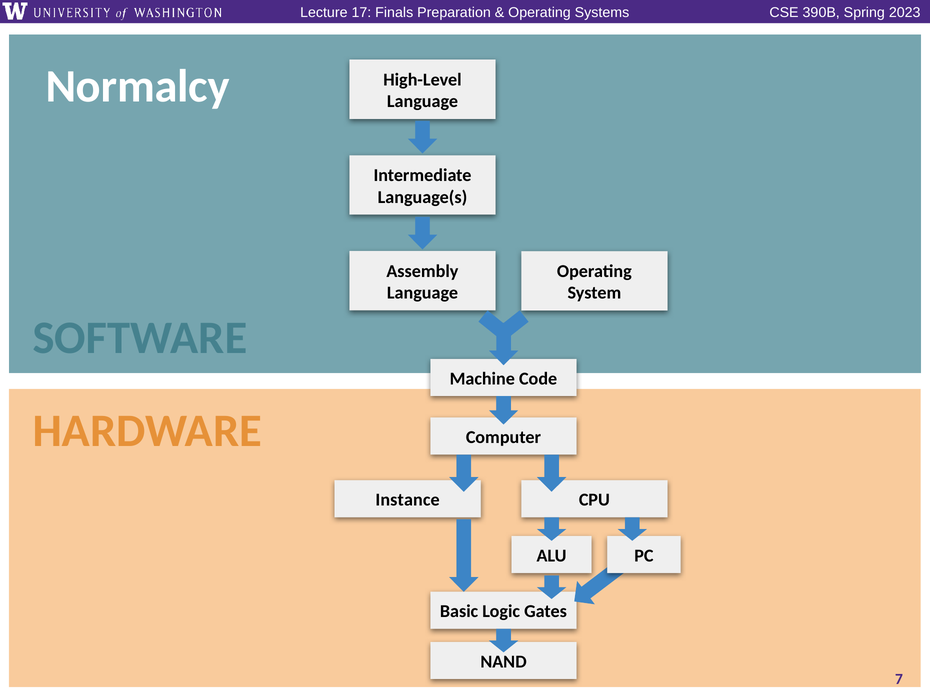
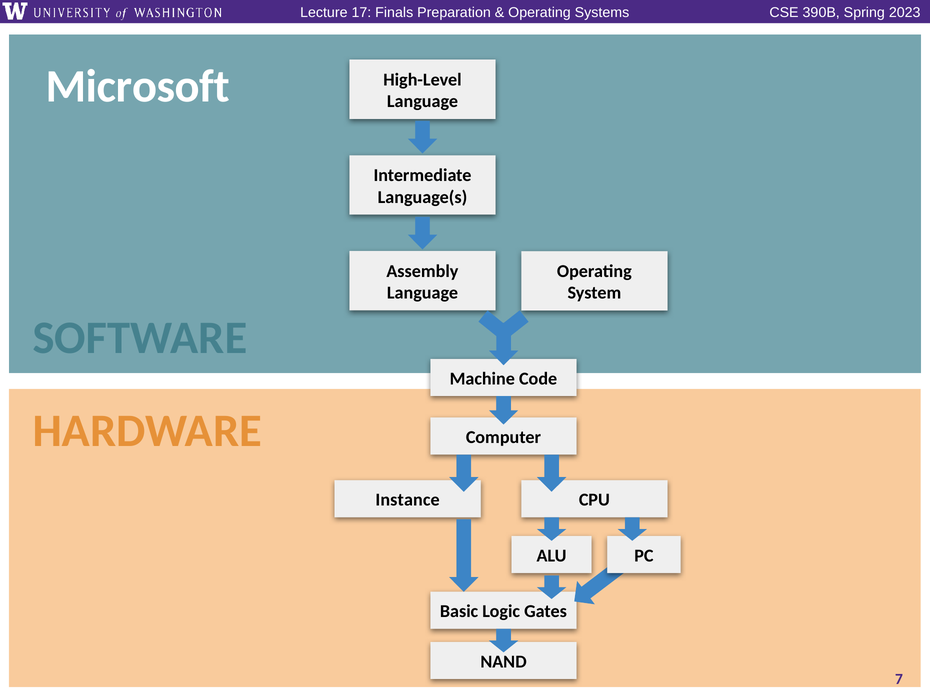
Normalcy: Normalcy -> Microsoft
